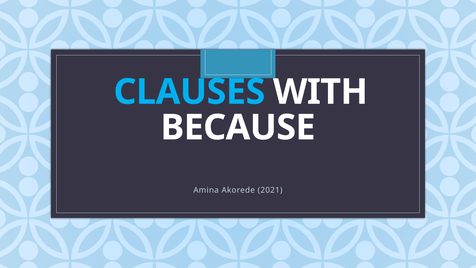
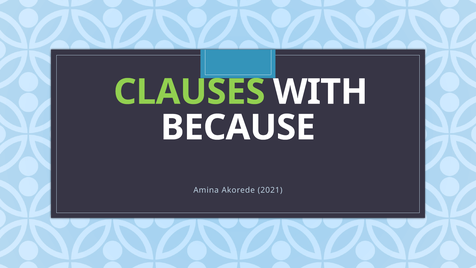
CLAUSES colour: light blue -> light green
